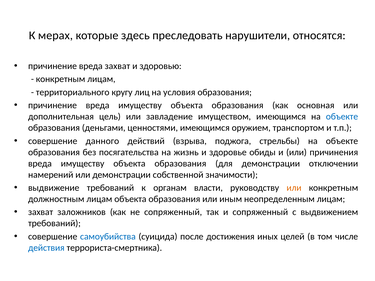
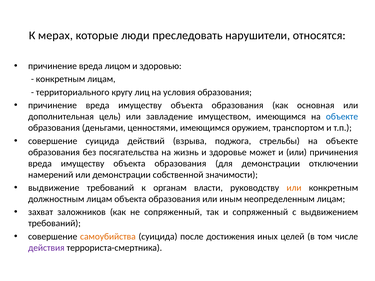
здесь: здесь -> люди
вреда захват: захват -> лицом
совершение данного: данного -> суицида
обиды: обиды -> может
самоубийства colour: blue -> orange
действия colour: blue -> purple
